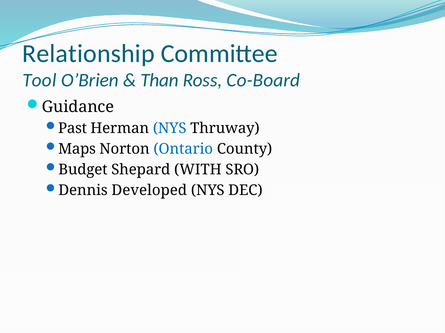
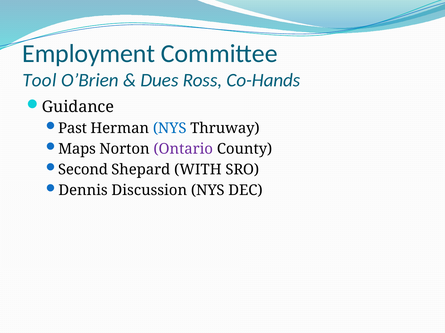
Relationship: Relationship -> Employment
Than: Than -> Dues
Co-Board: Co-Board -> Co-Hands
Ontario colour: blue -> purple
Budget: Budget -> Second
Developed: Developed -> Discussion
